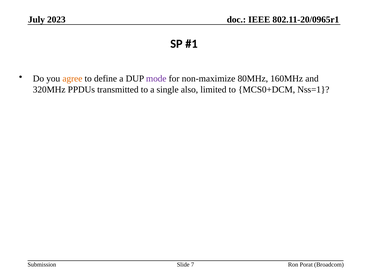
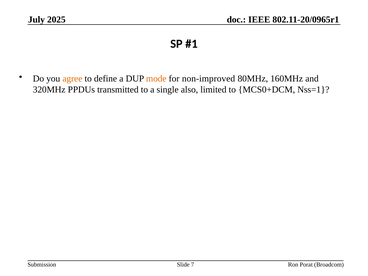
2023: 2023 -> 2025
mode colour: purple -> orange
non-maximize: non-maximize -> non-improved
